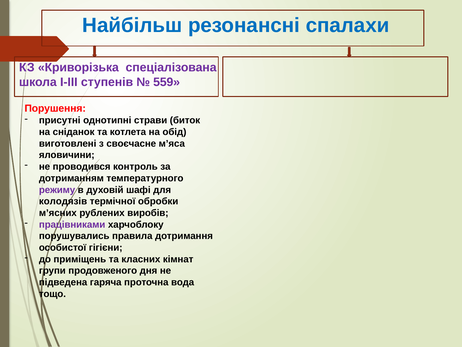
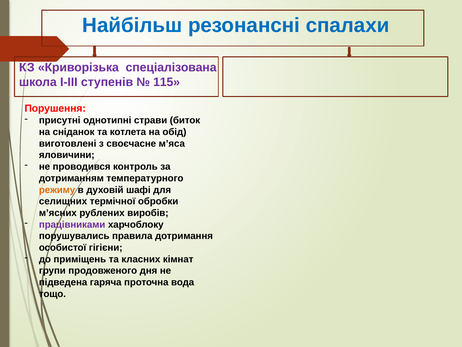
559: 559 -> 115
режиму colour: purple -> orange
колодязів: колодязів -> селищних
